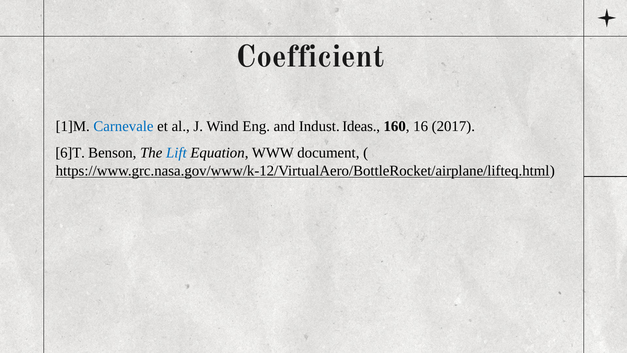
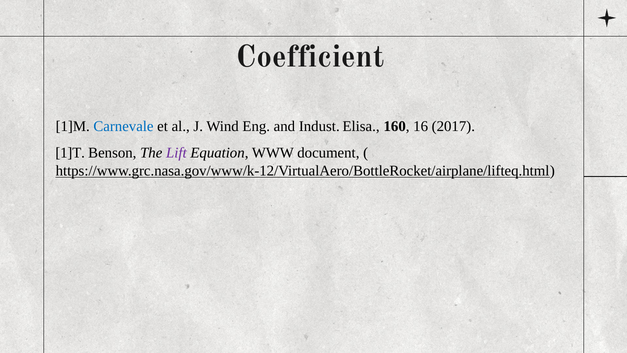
Ideas: Ideas -> Elisa
6]T: 6]T -> 1]T
Lift colour: blue -> purple
